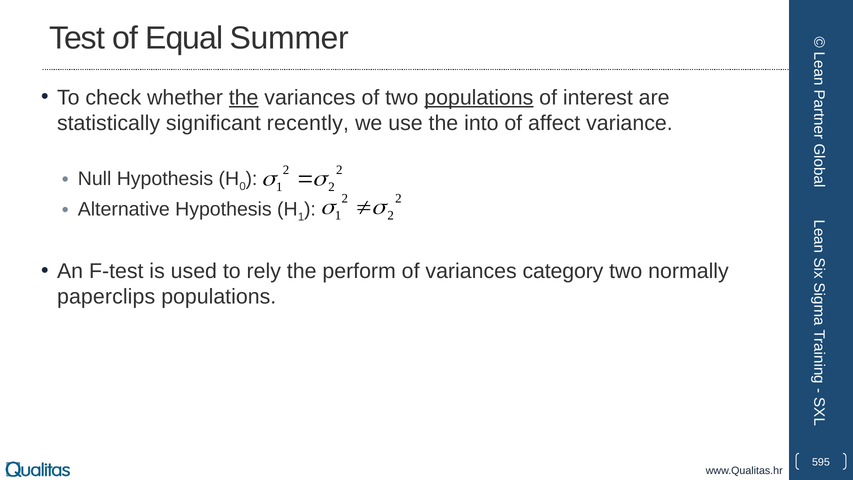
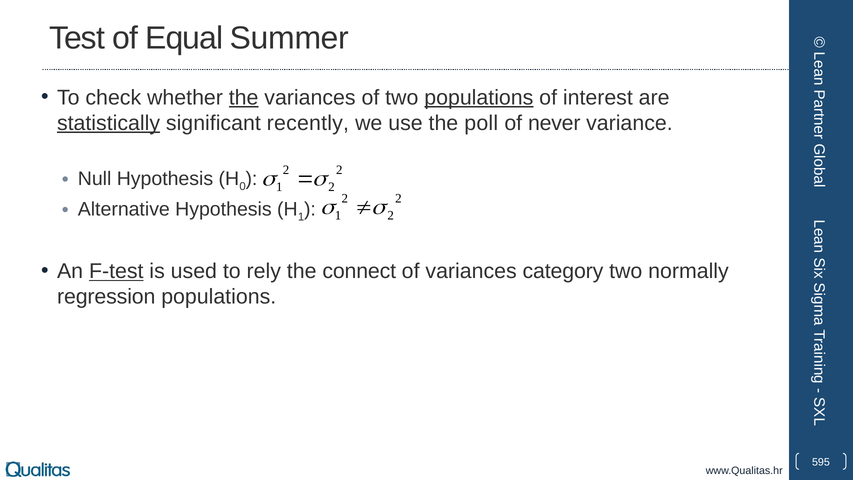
statistically underline: none -> present
into: into -> poll
affect: affect -> never
F-test underline: none -> present
perform: perform -> connect
paperclips: paperclips -> regression
